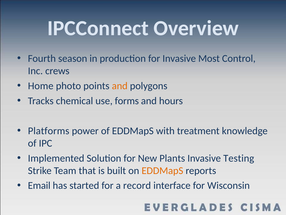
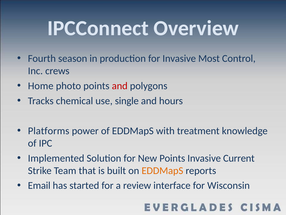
and at (120, 86) colour: orange -> red
forms: forms -> single
New Plants: Plants -> Points
Testing: Testing -> Current
record: record -> review
